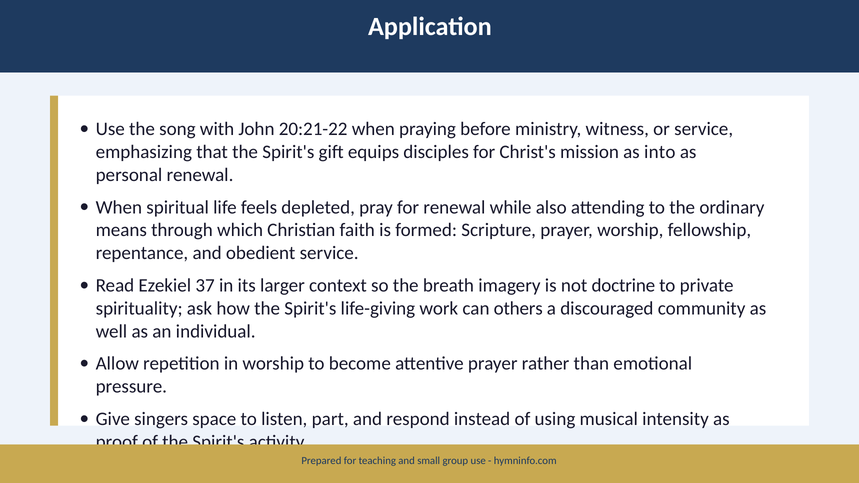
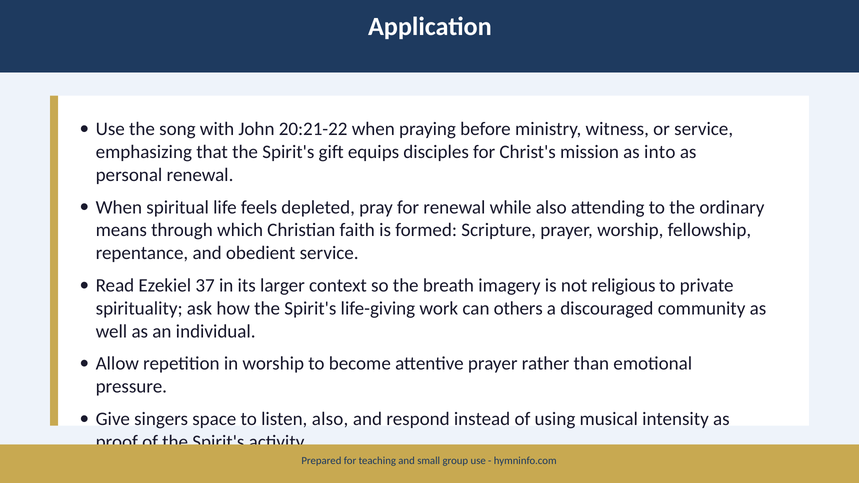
doctrine: doctrine -> religious
listen part: part -> also
